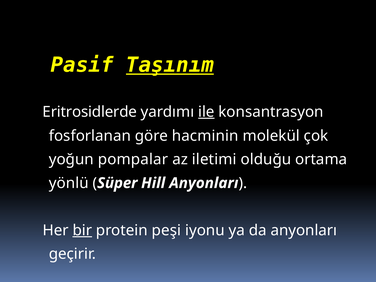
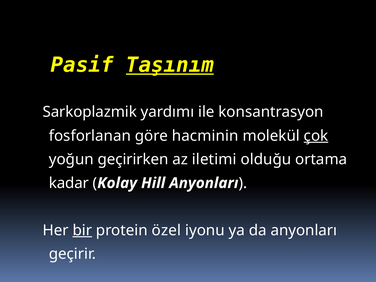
Eritrosidlerde: Eritrosidlerde -> Sarkoplazmik
ile underline: present -> none
çok underline: none -> present
pompalar: pompalar -> geçirirken
yönlü: yönlü -> kadar
Süper: Süper -> Kolay
peşi: peşi -> özel
